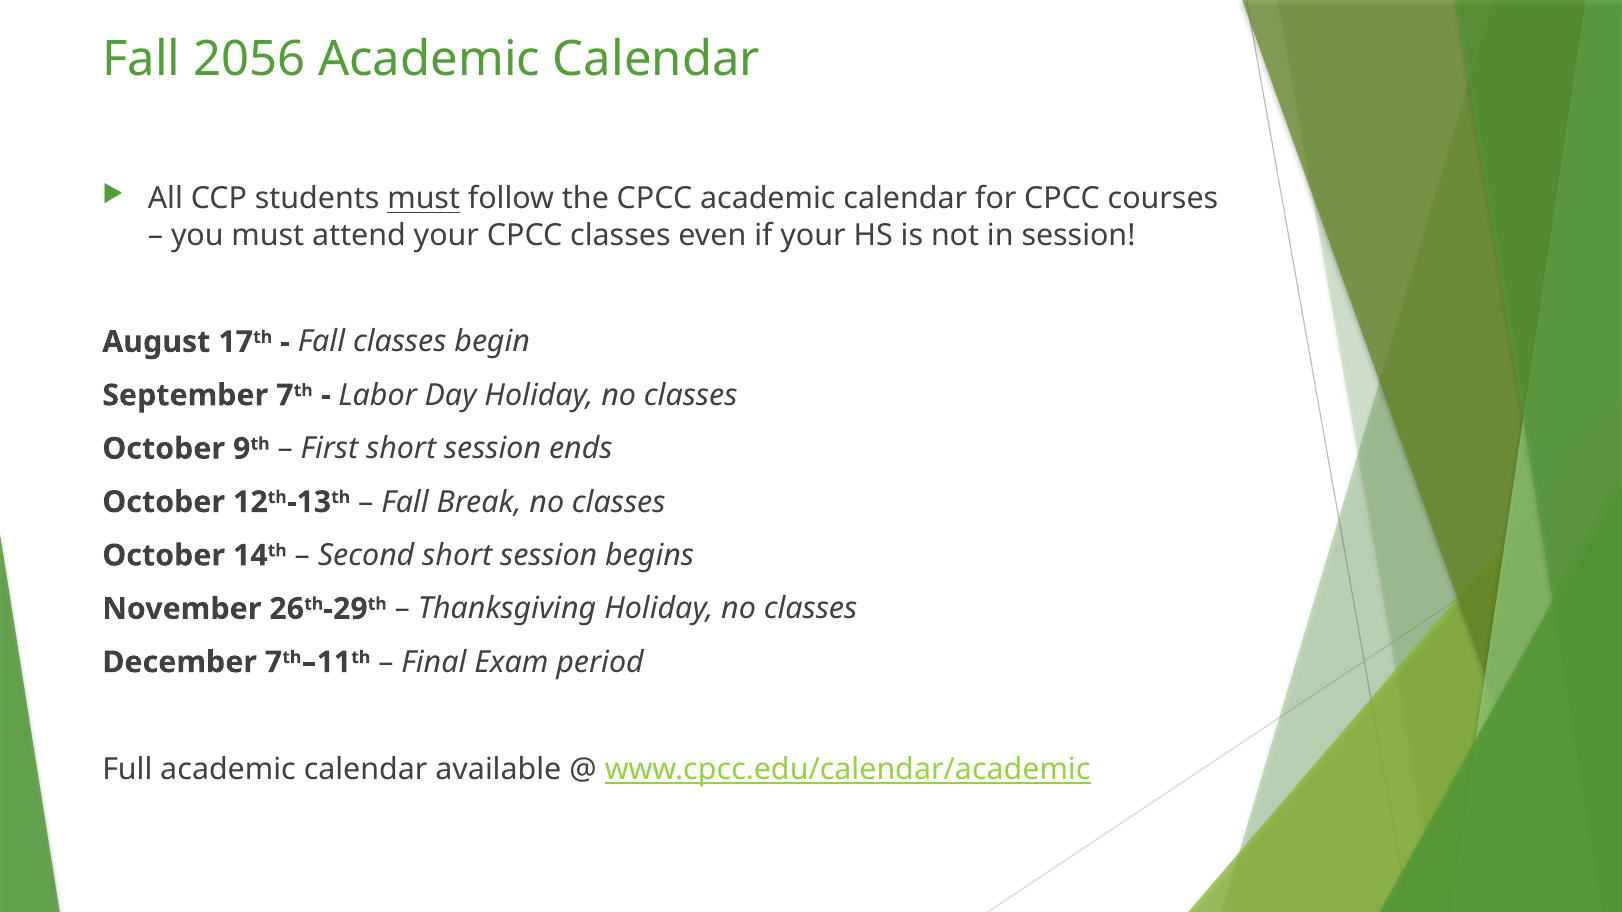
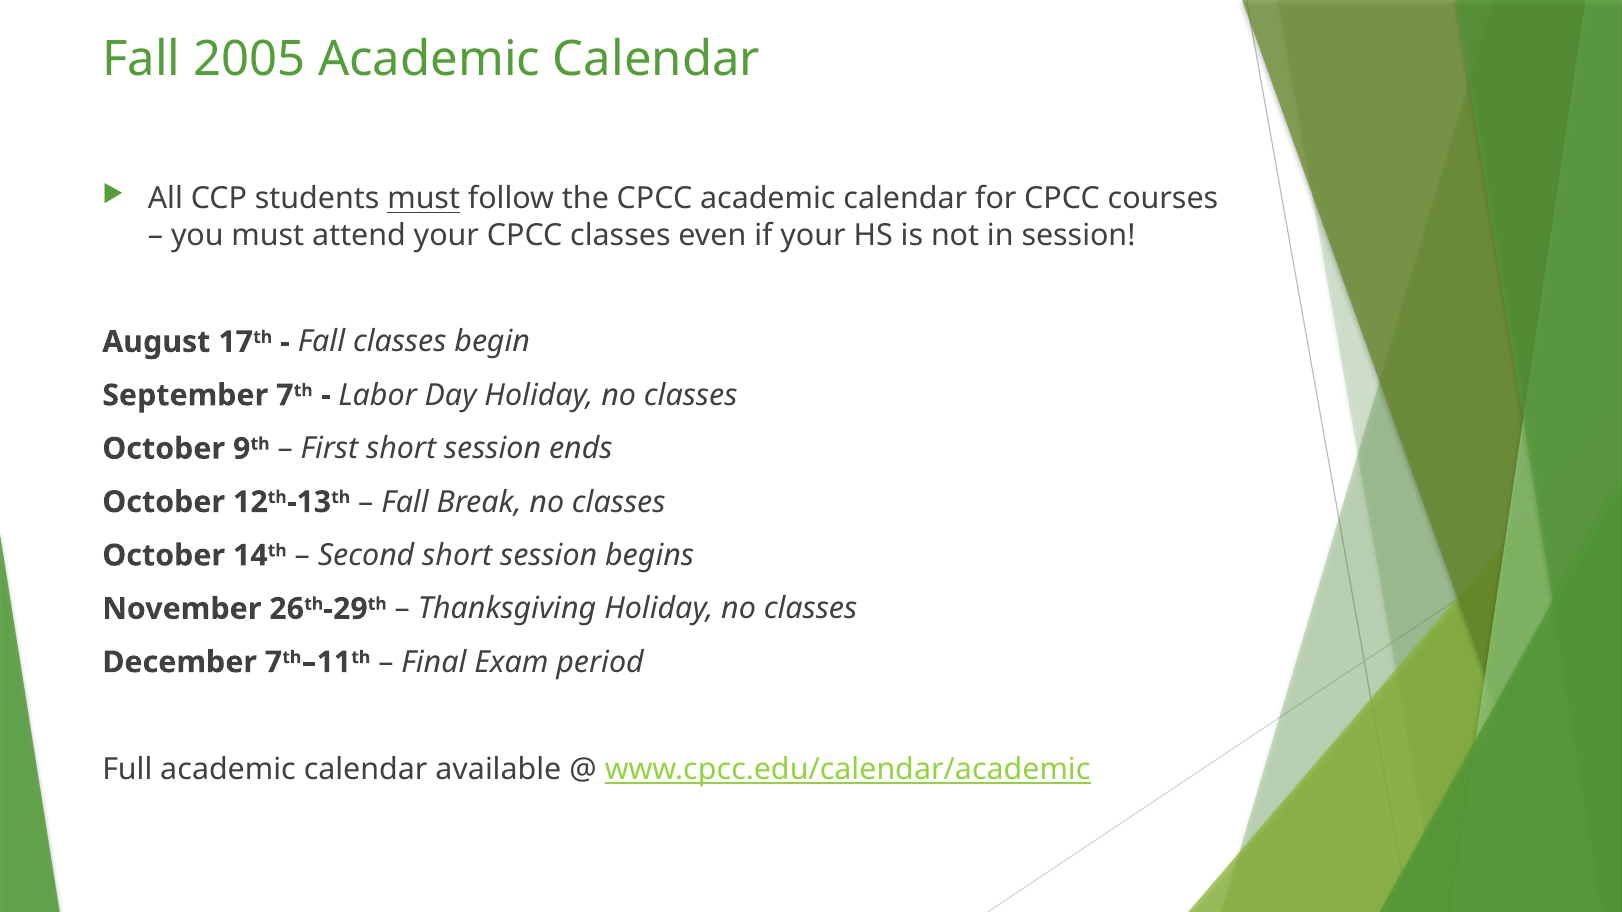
2056: 2056 -> 2005
